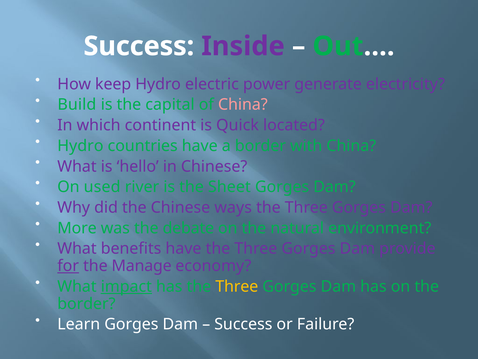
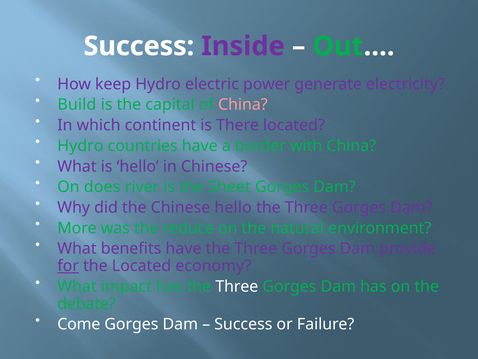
Quick: Quick -> There
used: used -> does
Chinese ways: ways -> hello
debate: debate -> reduce
the Manage: Manage -> Located
impact underline: present -> none
Three at (237, 286) colour: yellow -> white
border at (86, 303): border -> debate
Learn: Learn -> Come
